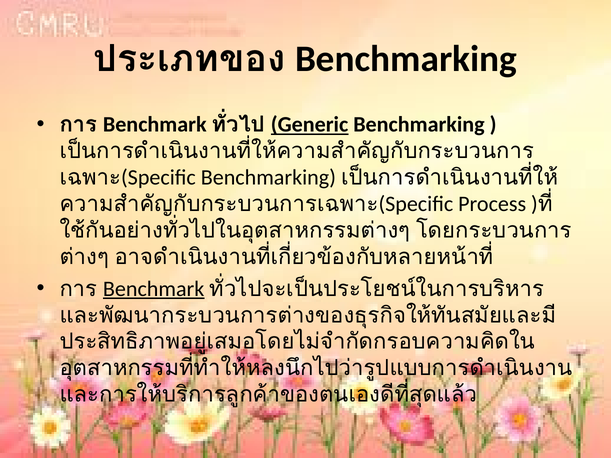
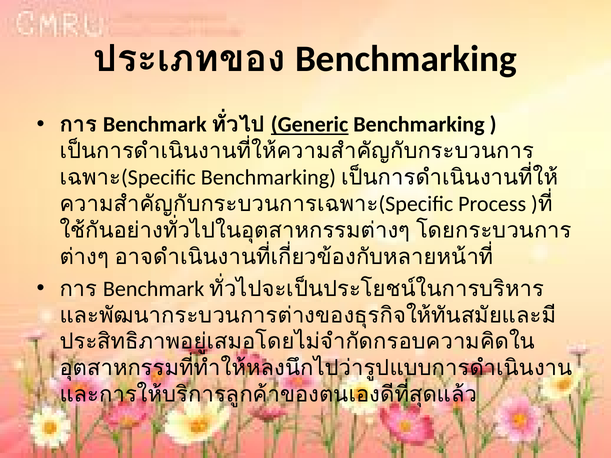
Benchmark at (154, 289) underline: present -> none
